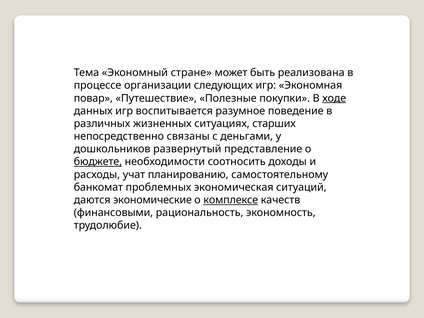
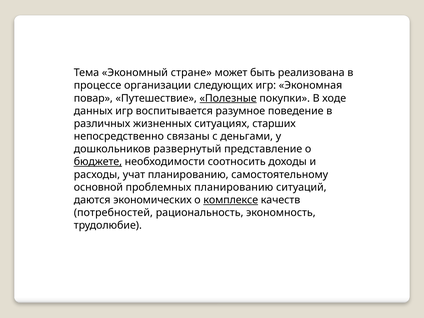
Полезные underline: none -> present
ходе underline: present -> none
банкомат: банкомат -> основной
проблемных экономическая: экономическая -> планированию
экономические: экономические -> экономических
финансовыми: финансовыми -> потребностей
